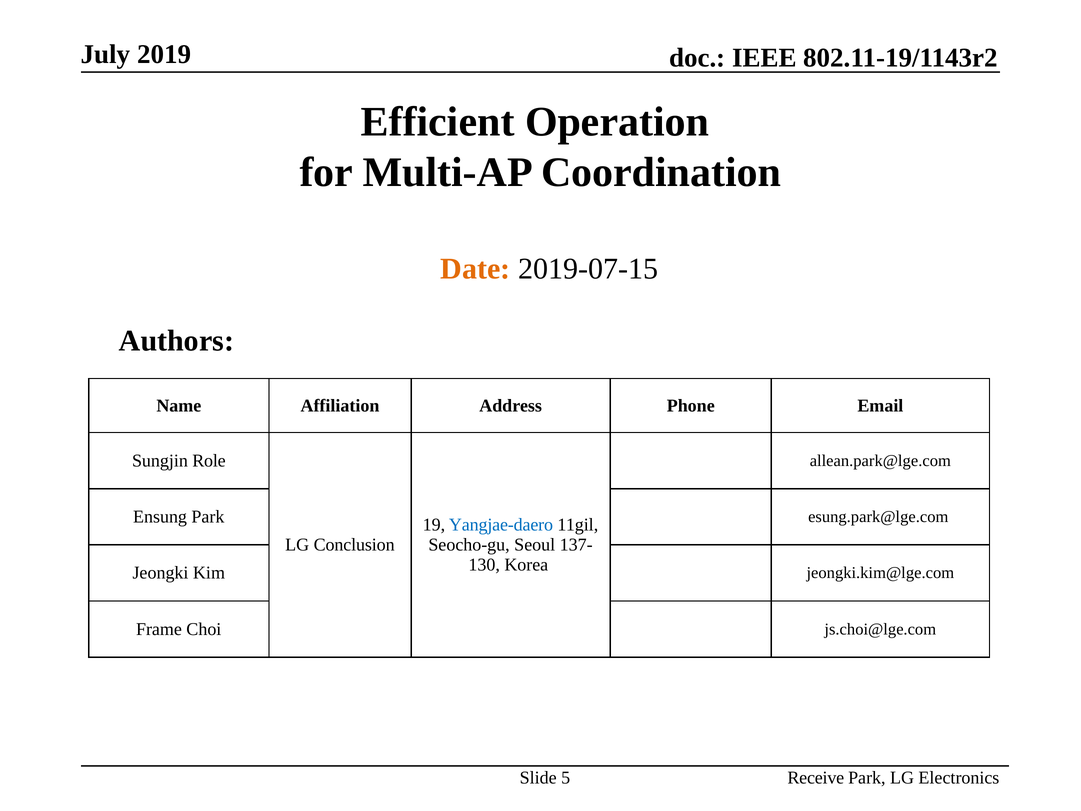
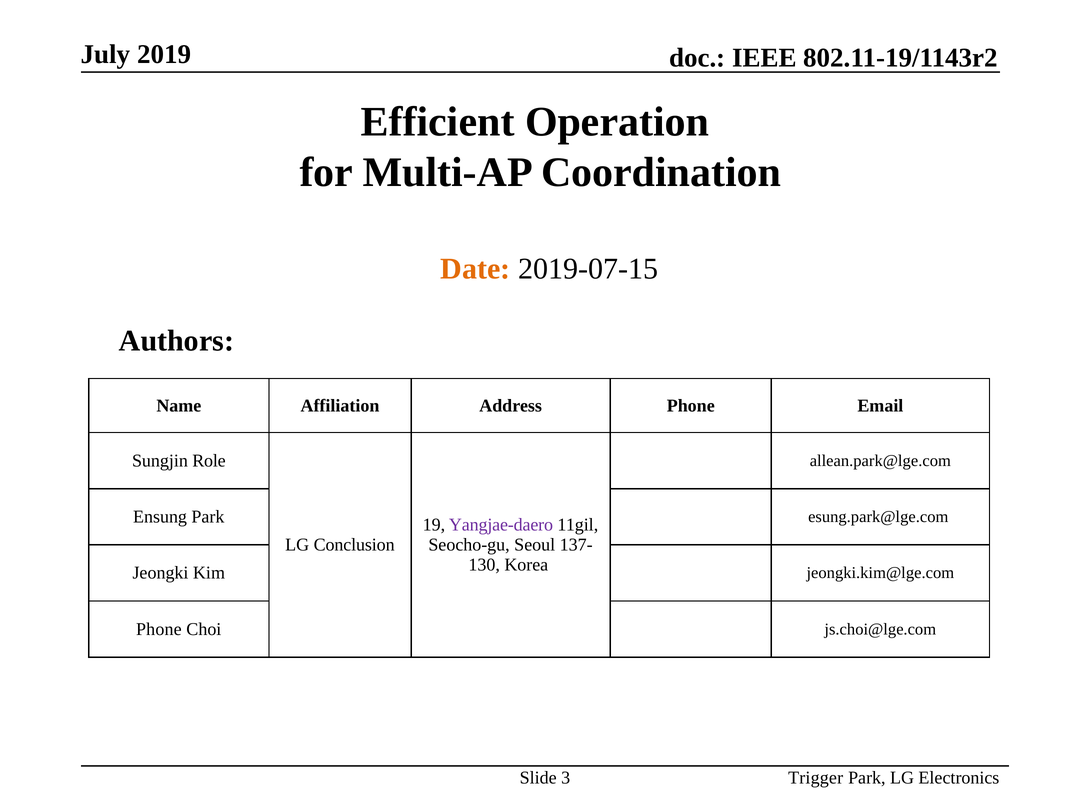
Yangjae-daero colour: blue -> purple
Frame at (159, 629): Frame -> Phone
Receive: Receive -> Trigger
5: 5 -> 3
